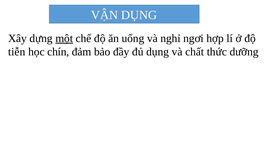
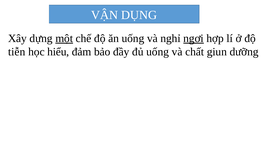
ngơi underline: none -> present
chín: chín -> hiểu
đủ dụng: dụng -> uống
thức: thức -> giun
